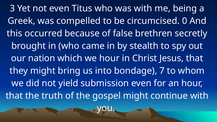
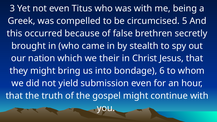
0: 0 -> 5
we hour: hour -> their
7: 7 -> 6
